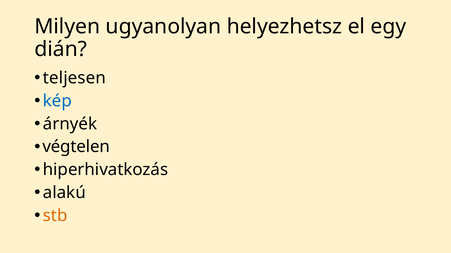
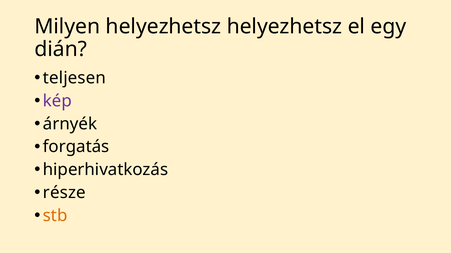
Milyen ugyanolyan: ugyanolyan -> helyezhetsz
kép colour: blue -> purple
végtelen: végtelen -> forgatás
alakú: alakú -> része
